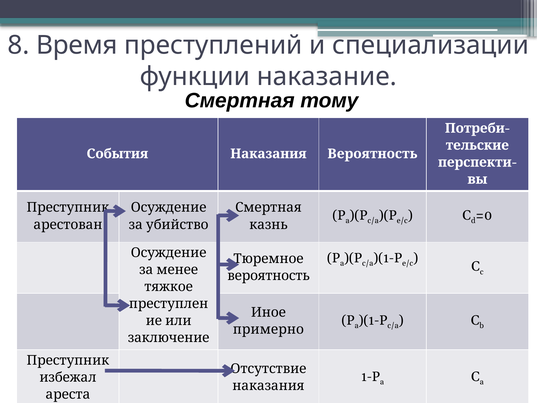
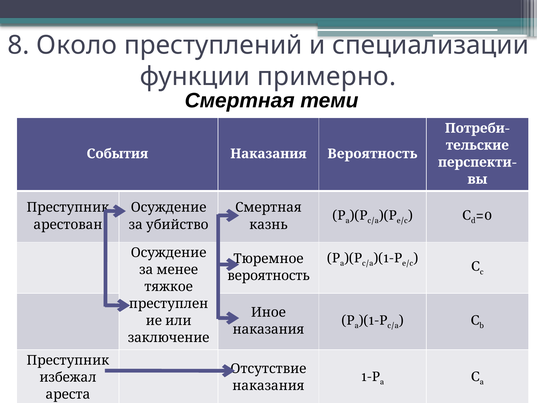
Время: Время -> Около
наказание: наказание -> примерно
тому: тому -> теми
примерно at (268, 329): примерно -> наказания
